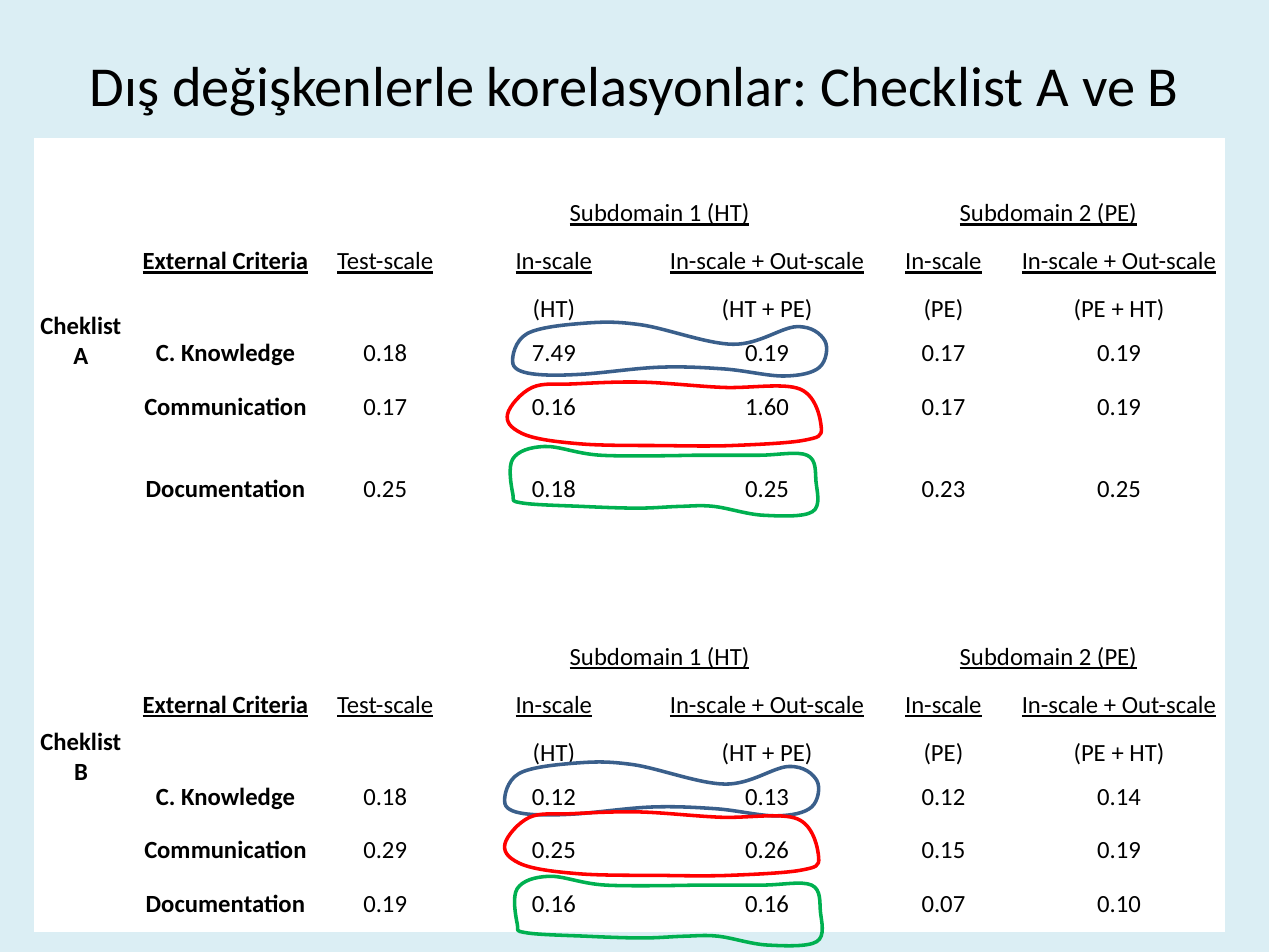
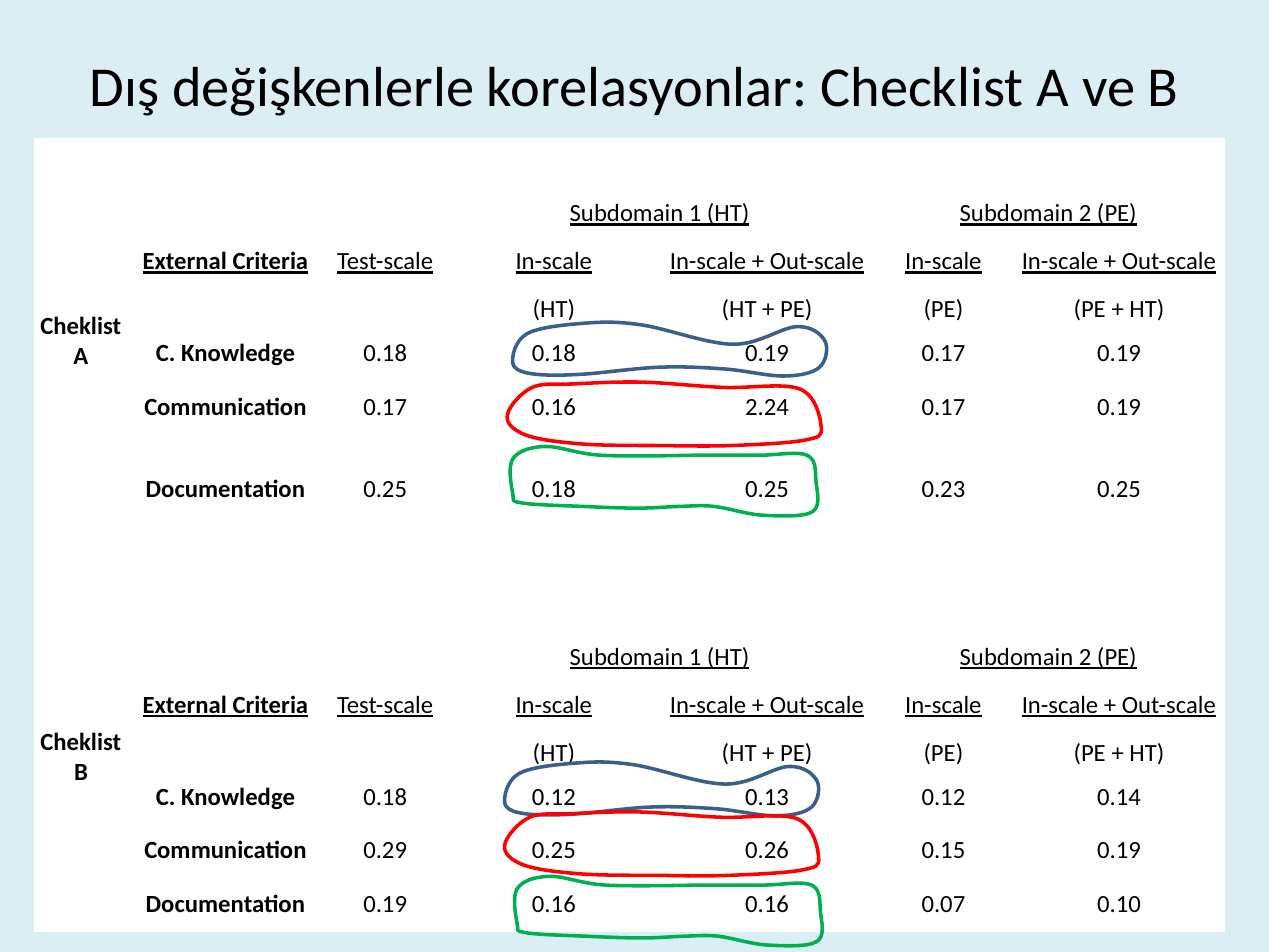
0.18 7.49: 7.49 -> 0.18
1.60: 1.60 -> 2.24
